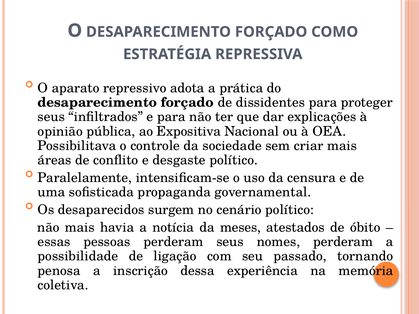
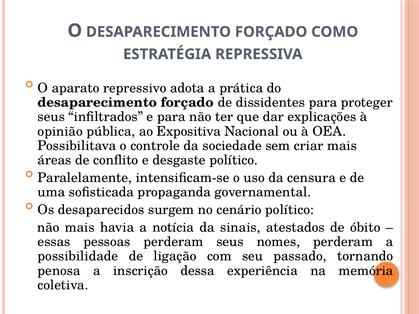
meses: meses -> sinais
